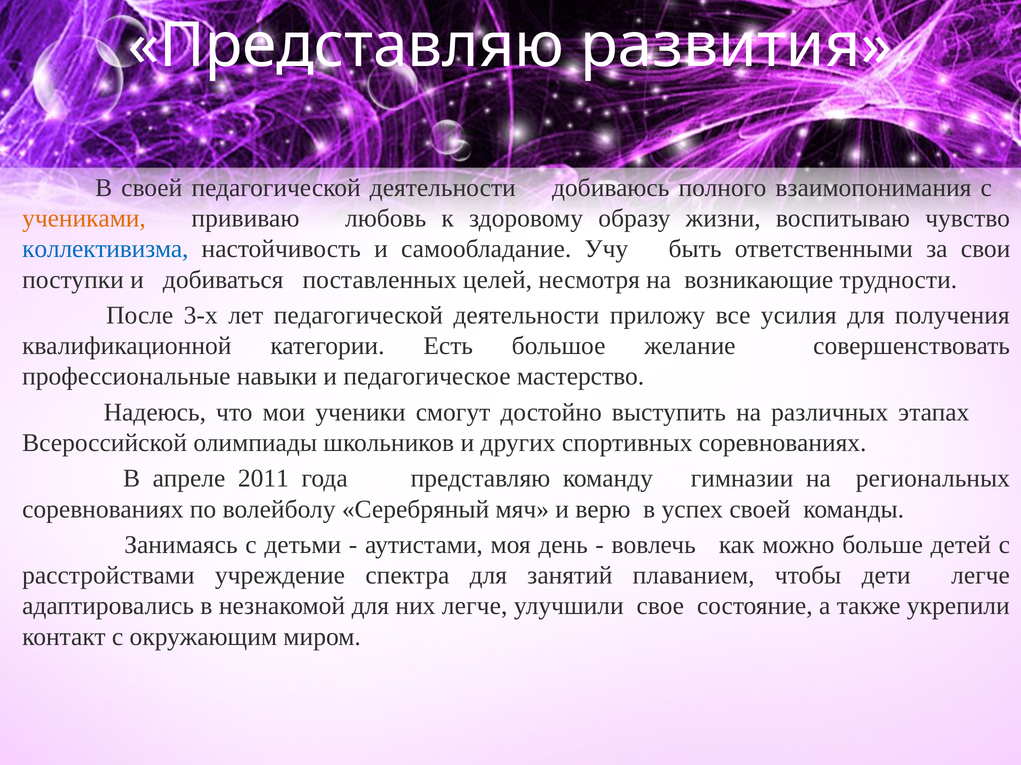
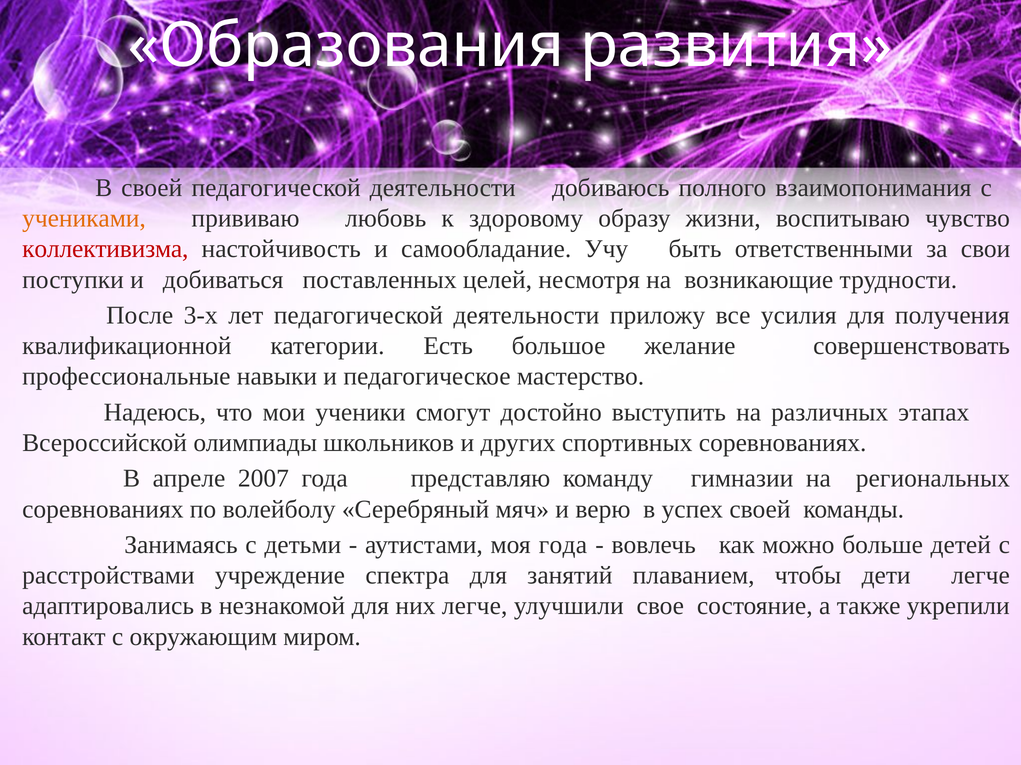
Представляю at (346, 46): Представляю -> Образования
коллективизма colour: blue -> red
2011: 2011 -> 2007
моя день: день -> года
